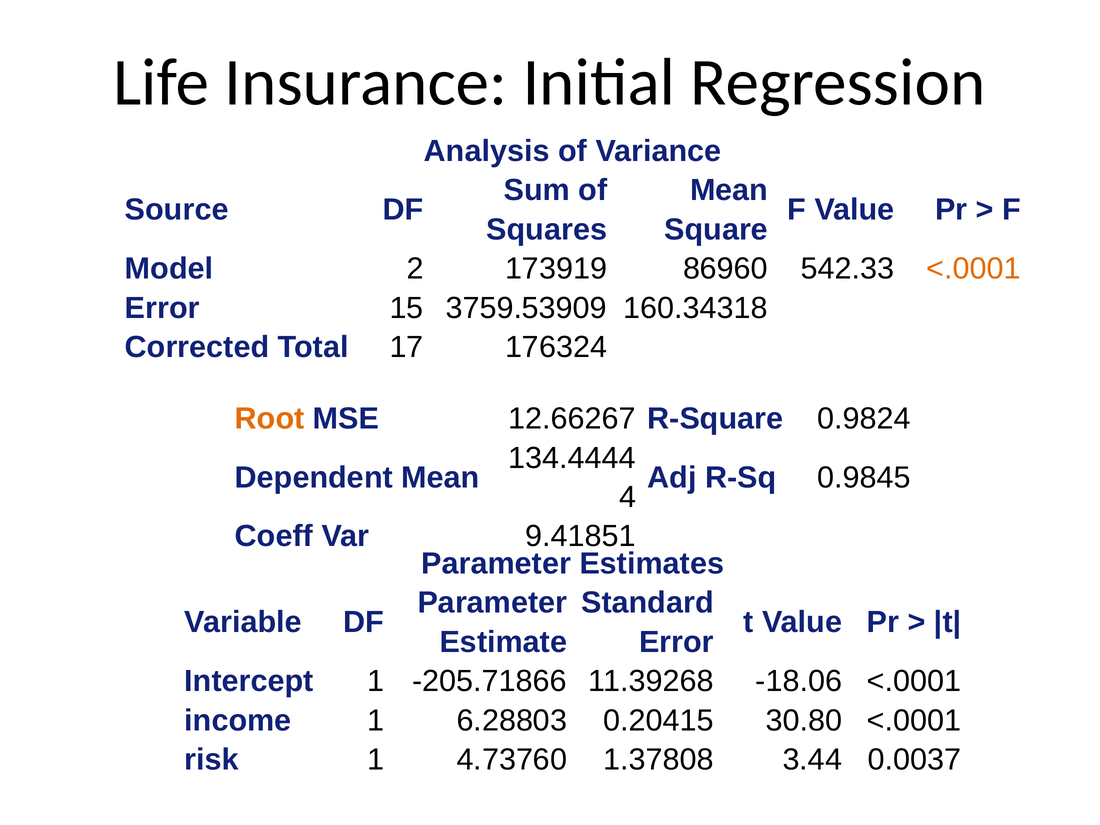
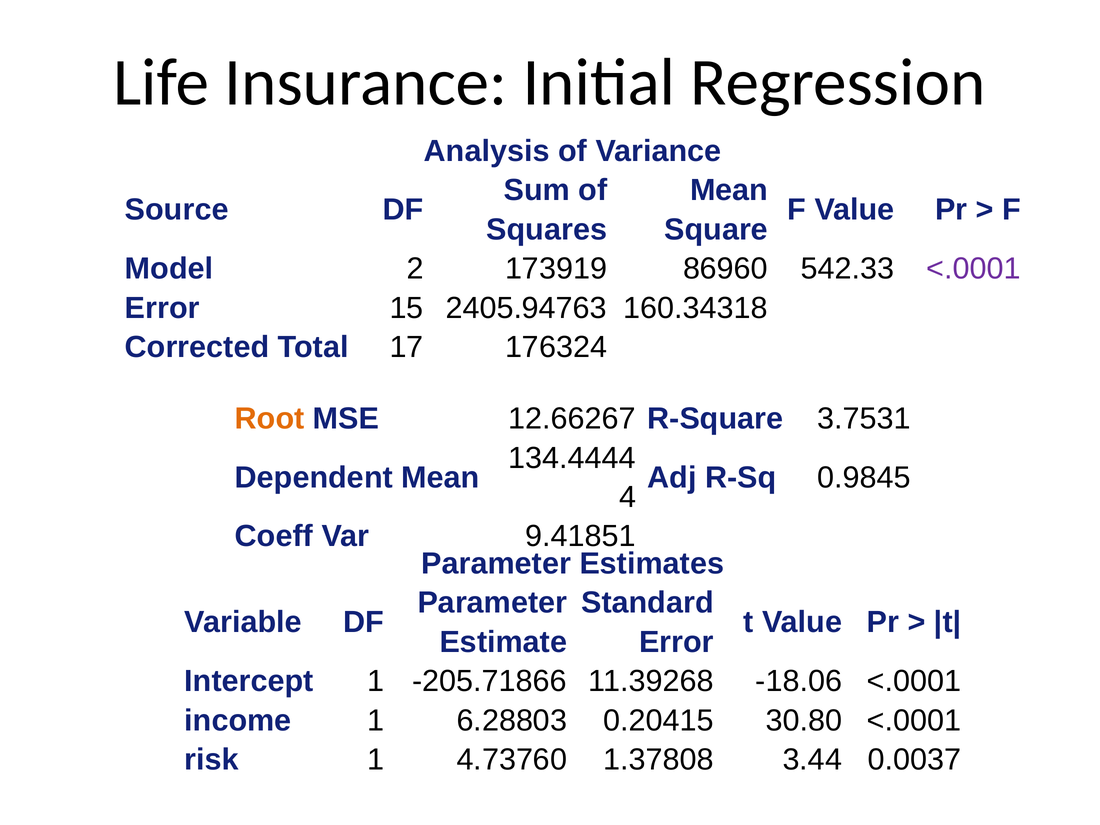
<.0001 at (974, 269) colour: orange -> purple
3759.53909: 3759.53909 -> 2405.94763
0.9824: 0.9824 -> 3.7531
